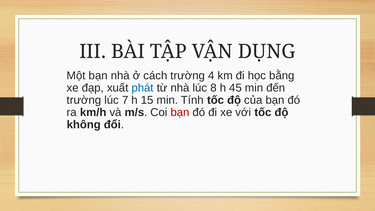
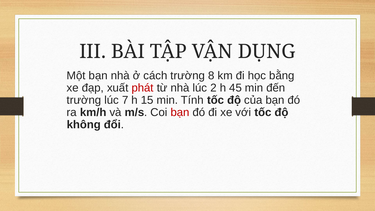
4: 4 -> 8
phát colour: blue -> red
8: 8 -> 2
